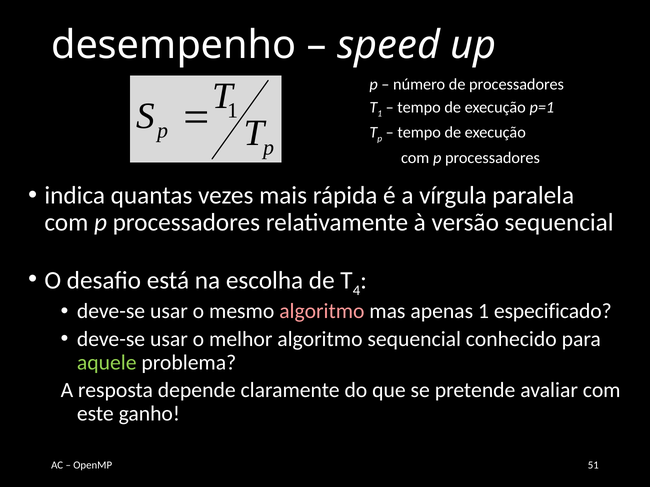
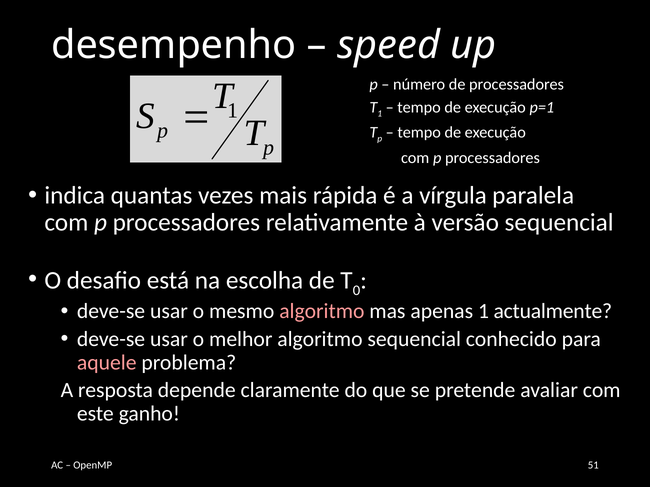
4: 4 -> 0
especificado: especificado -> actualmente
aquele colour: light green -> pink
